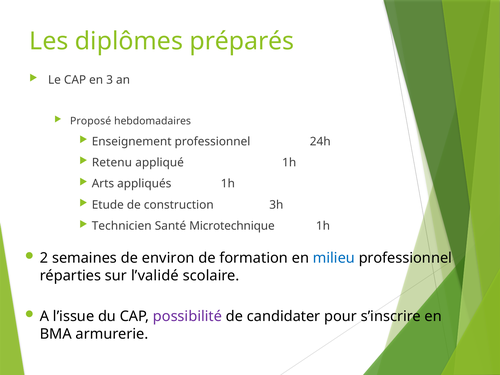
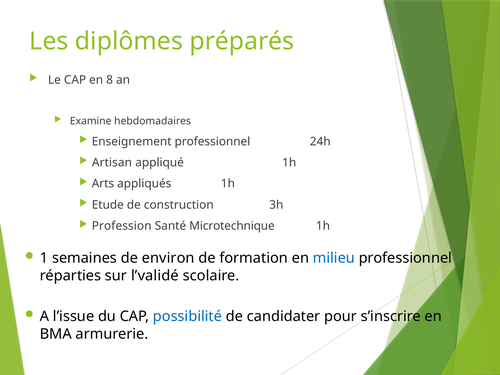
3: 3 -> 8
Proposé: Proposé -> Examine
Retenu: Retenu -> Artisan
Technicien: Technicien -> Profession
2: 2 -> 1
possibilité colour: purple -> blue
